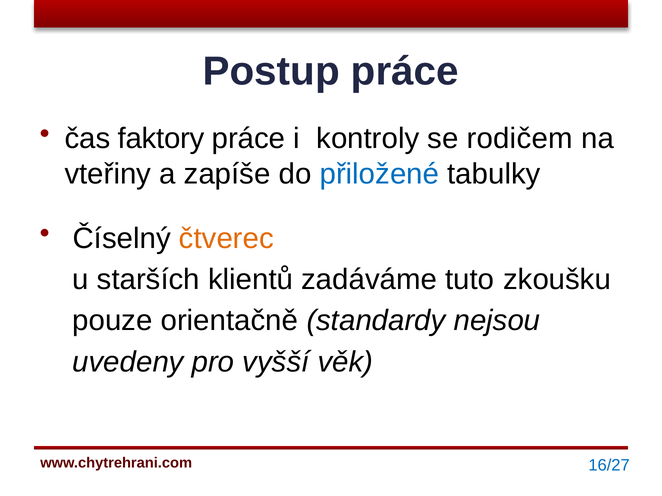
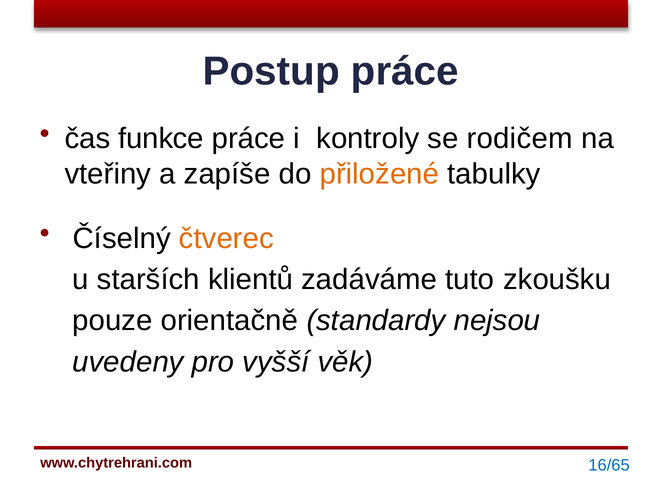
faktory: faktory -> funkce
přiložené colour: blue -> orange
16/27: 16/27 -> 16/65
